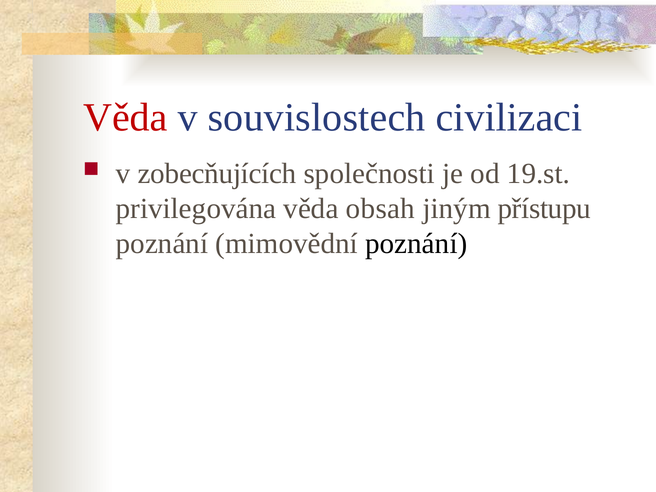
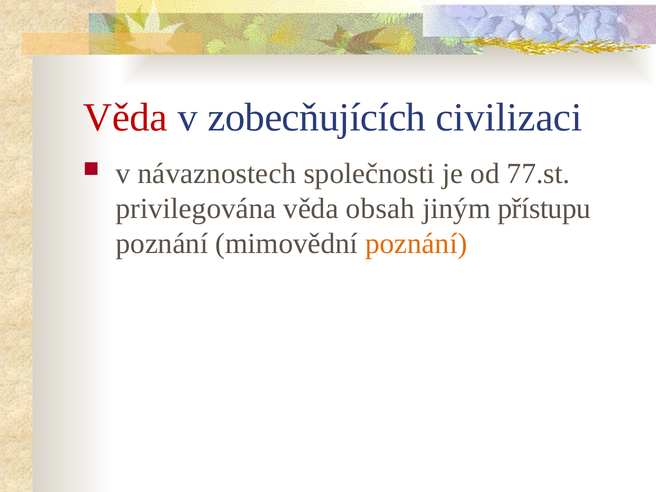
souvislostech: souvislostech -> zobecňujících
zobecňujících: zobecňujících -> návaznostech
19.st: 19.st -> 77.st
poznání at (416, 244) colour: black -> orange
